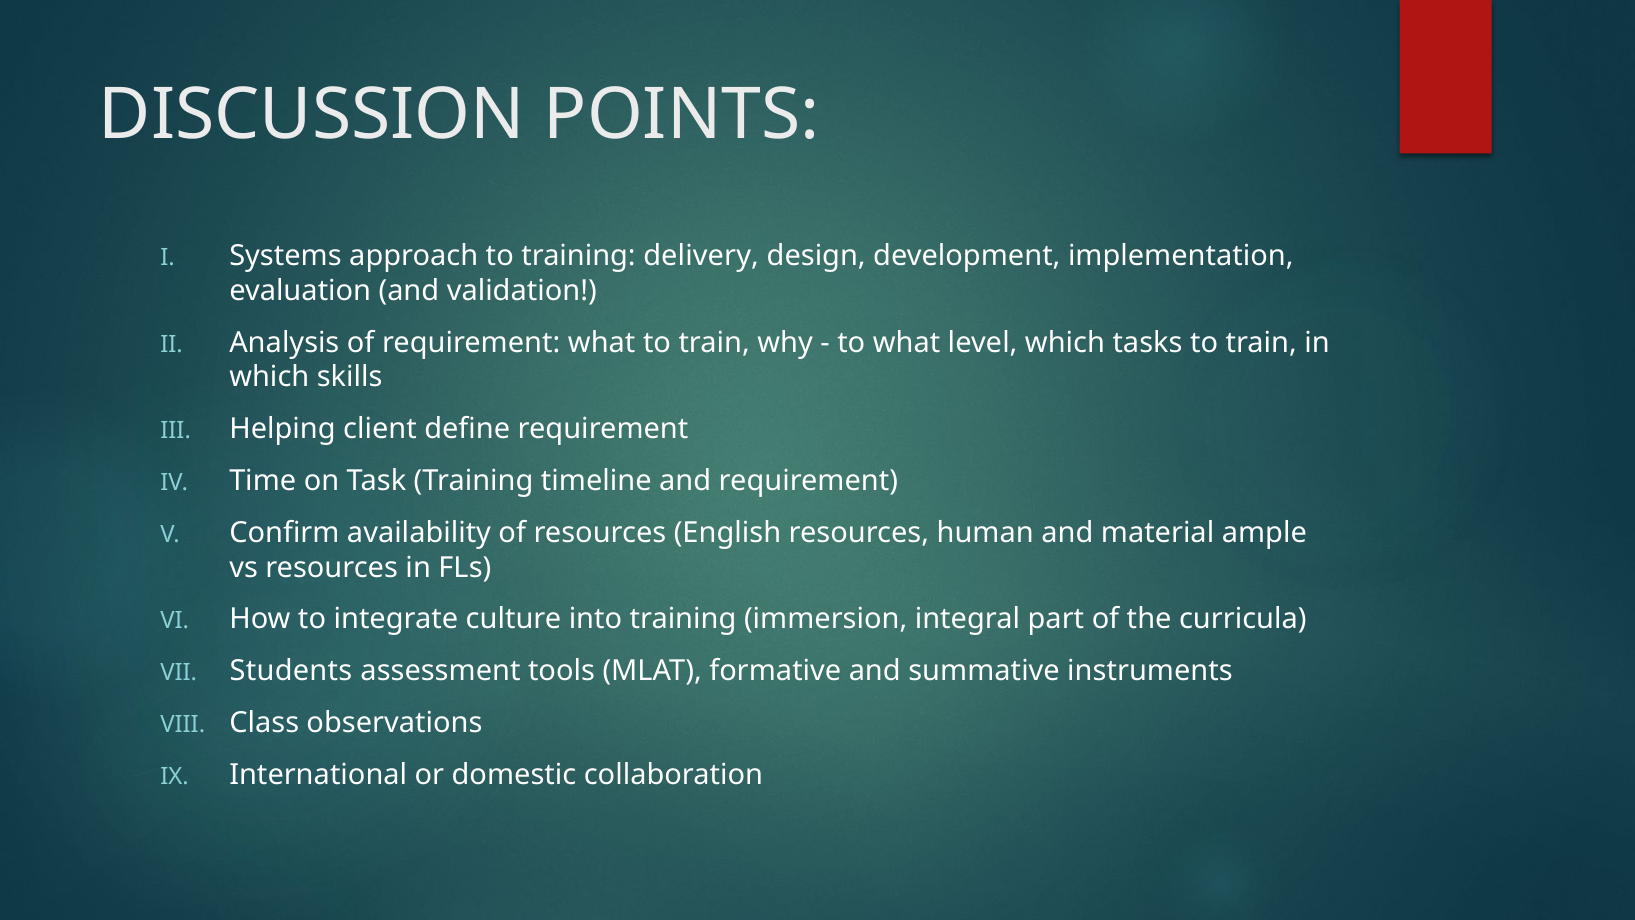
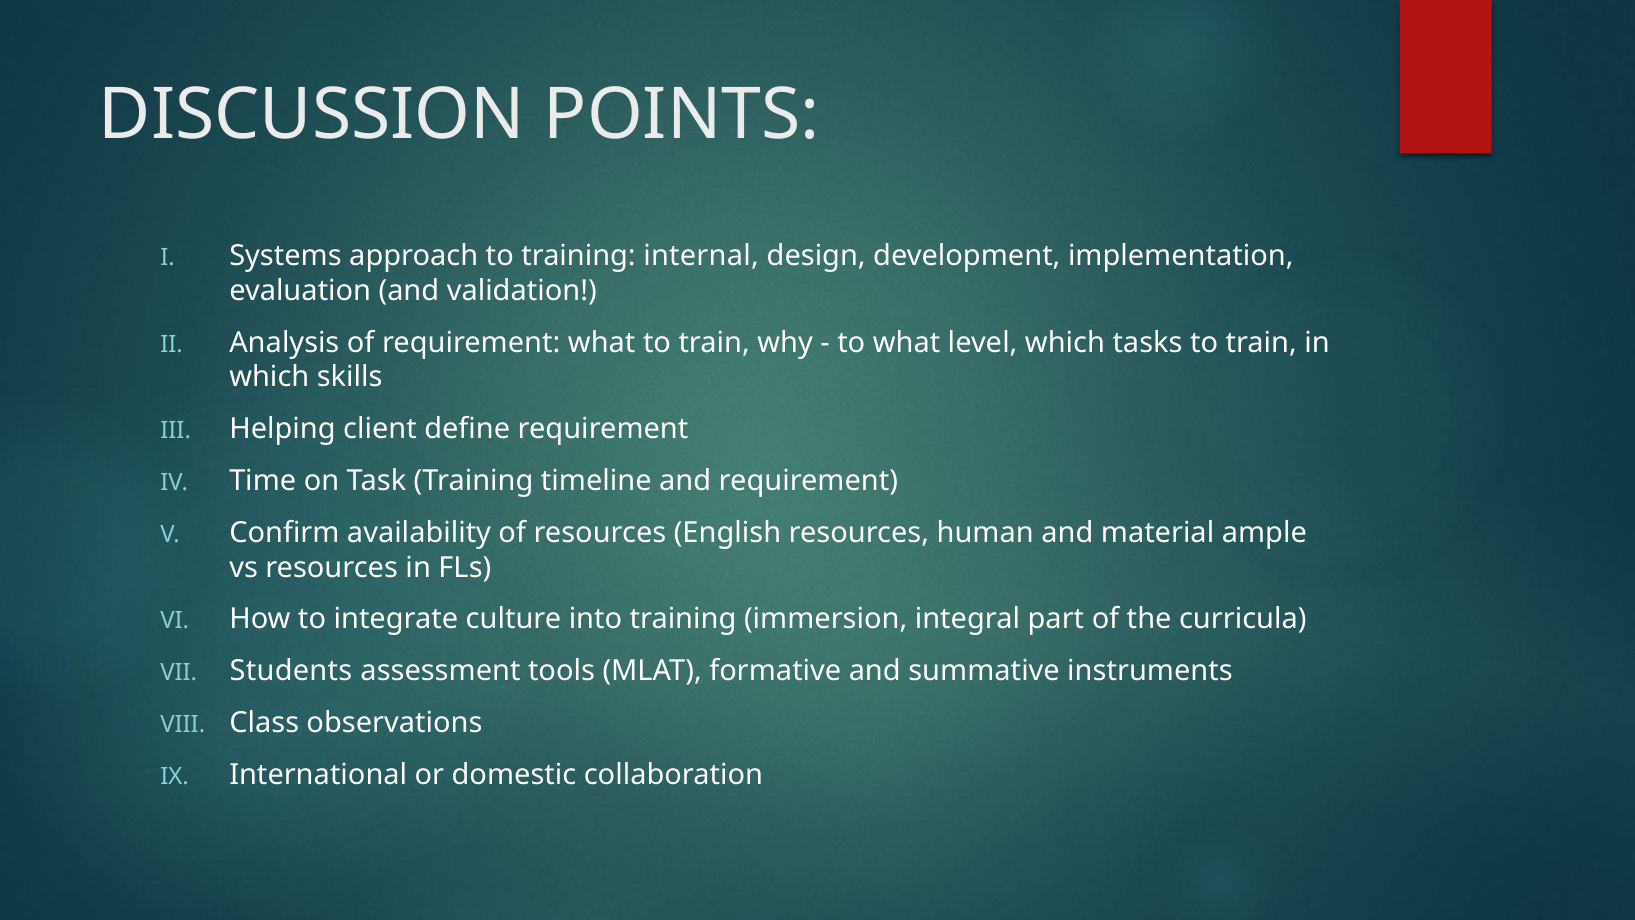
delivery: delivery -> internal
